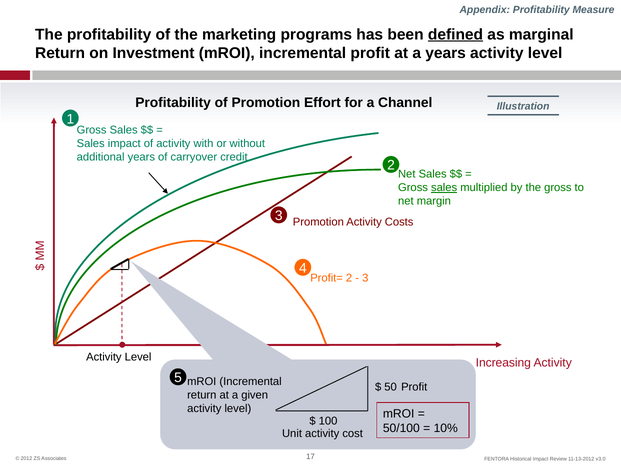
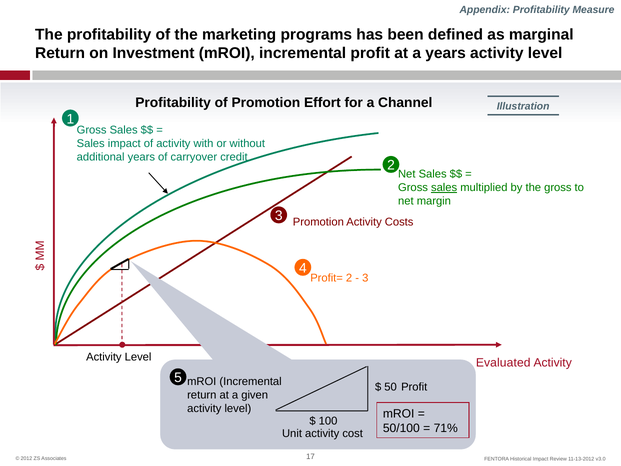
defined underline: present -> none
Increasing: Increasing -> Evaluated
10%: 10% -> 71%
